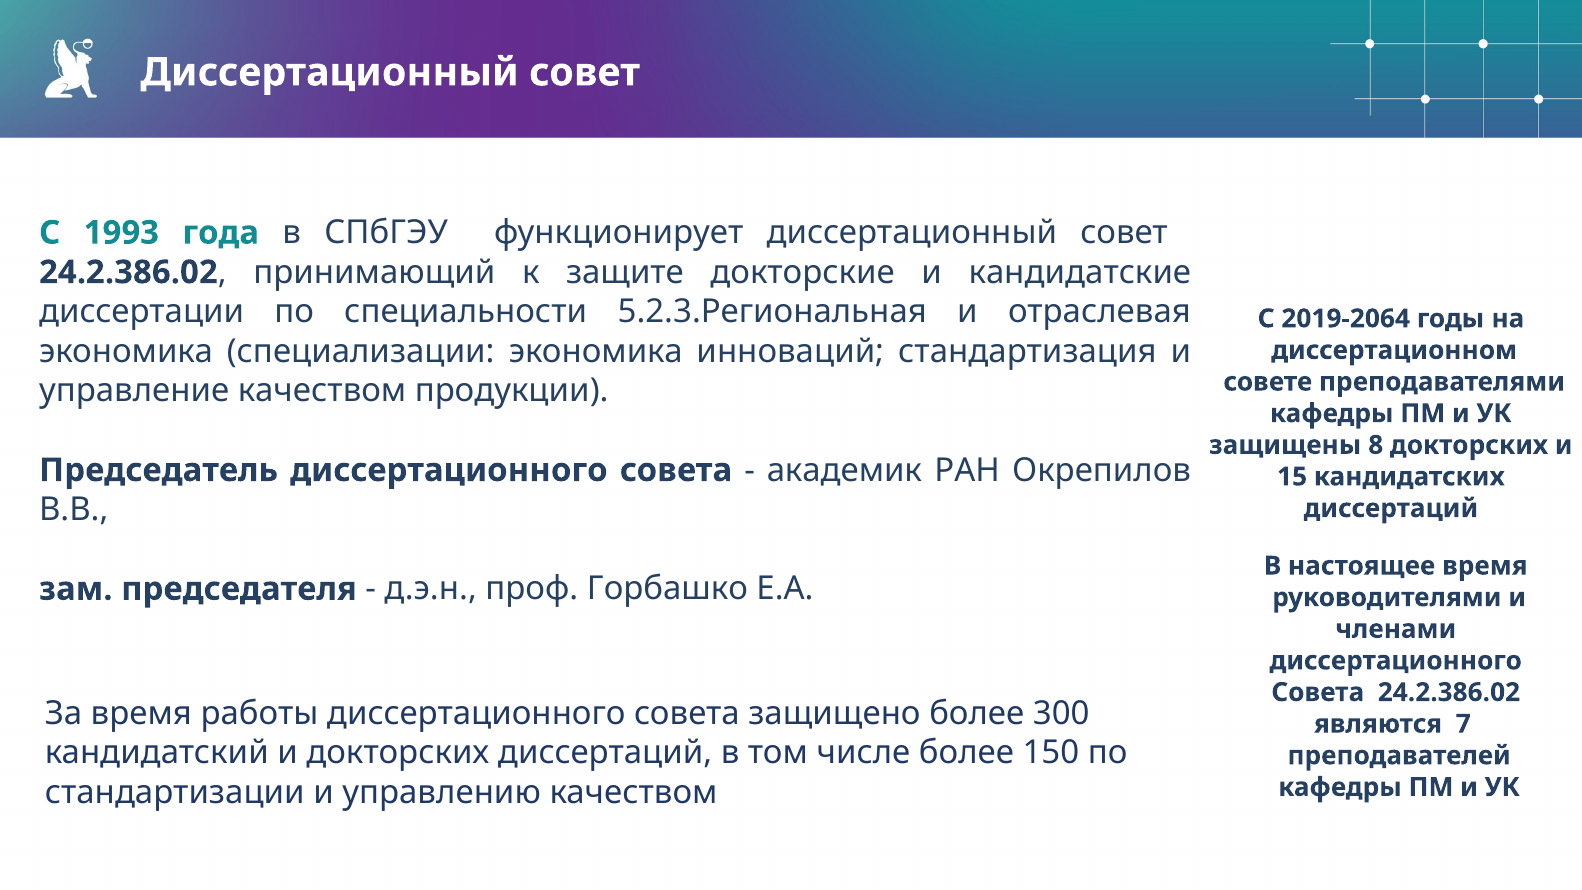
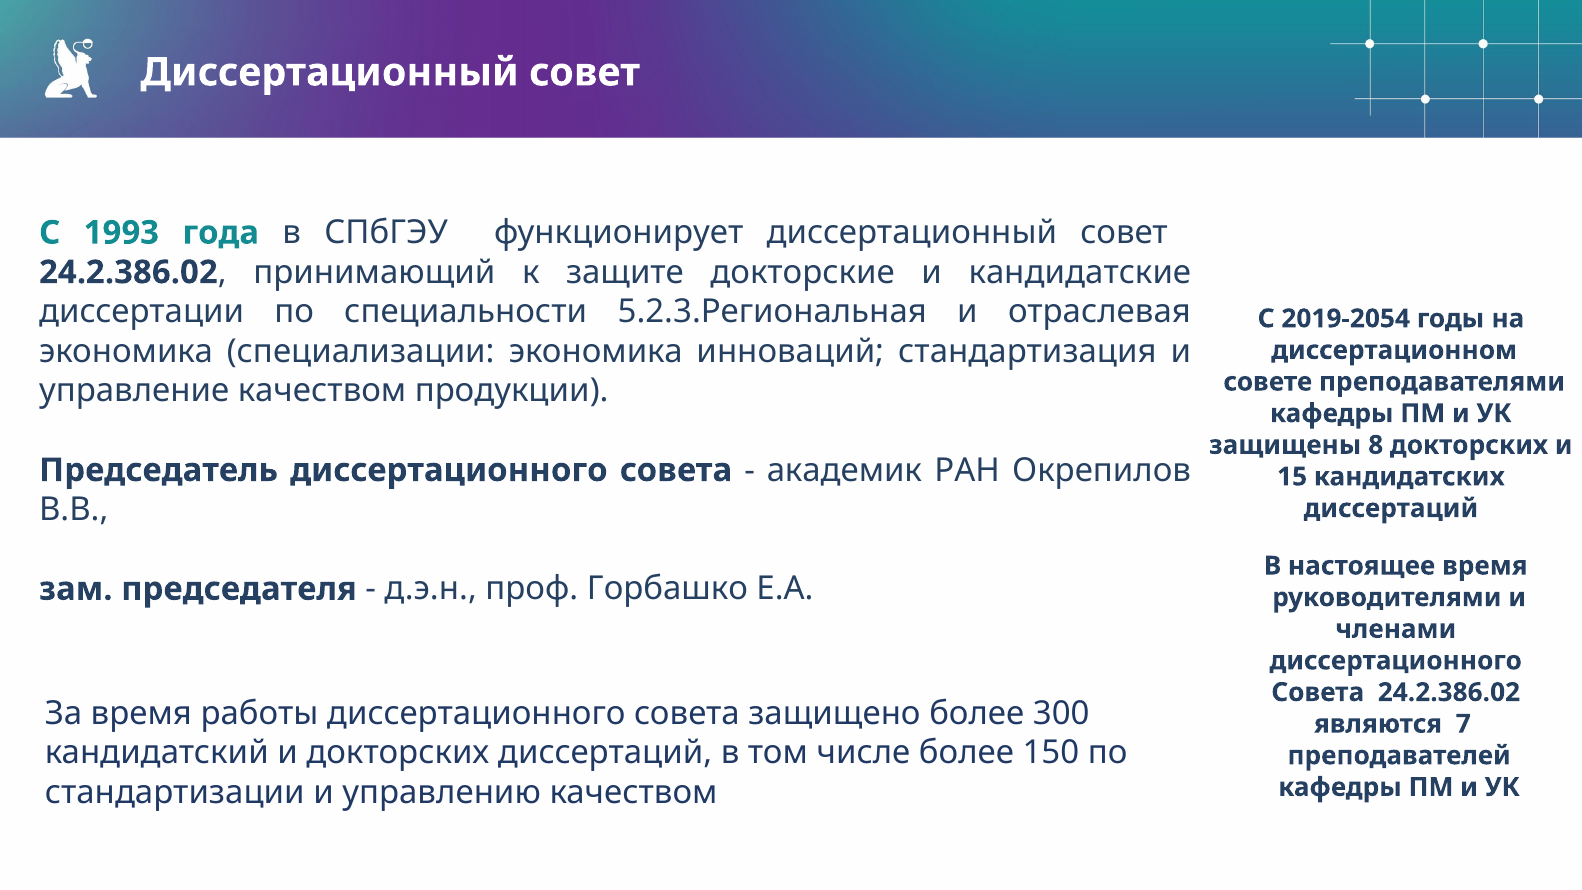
2019-2064: 2019-2064 -> 2019-2054
